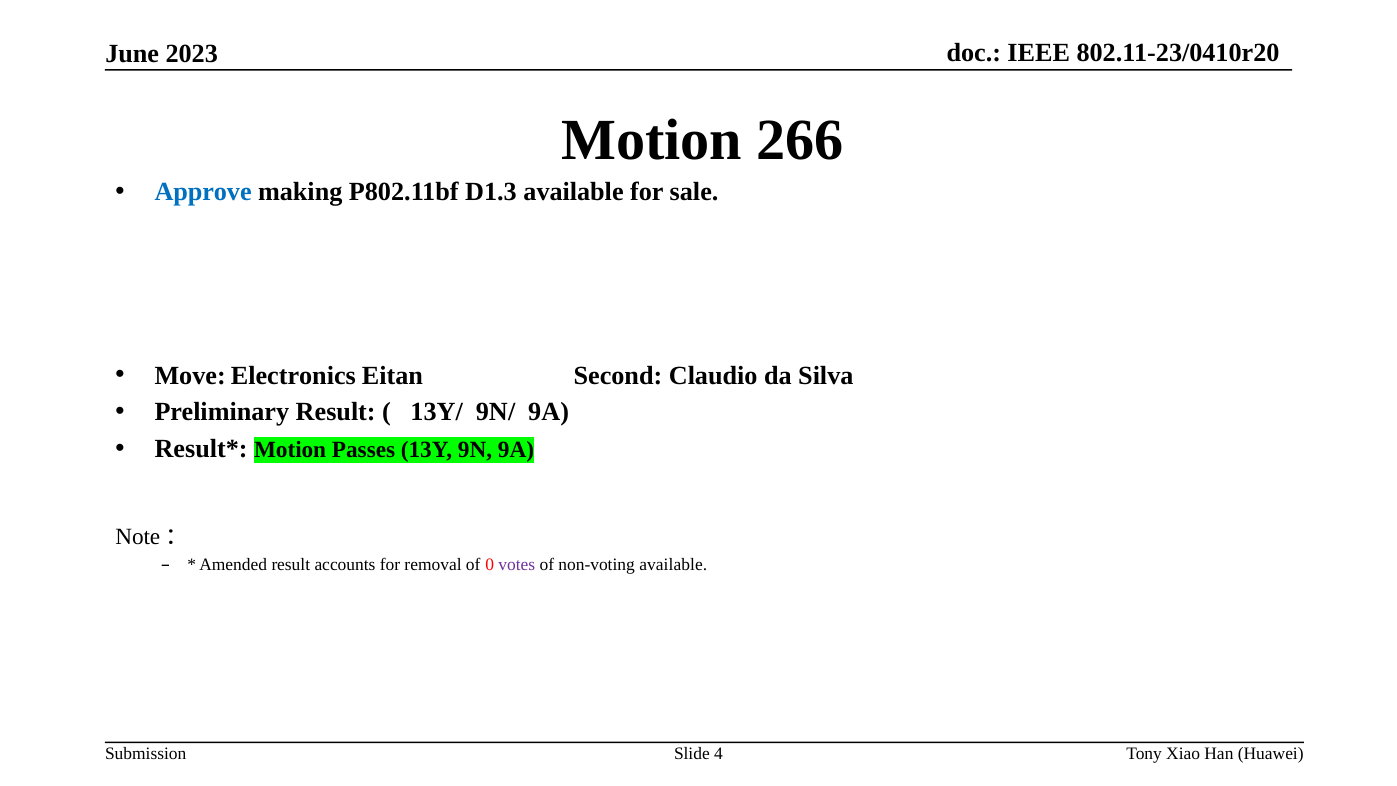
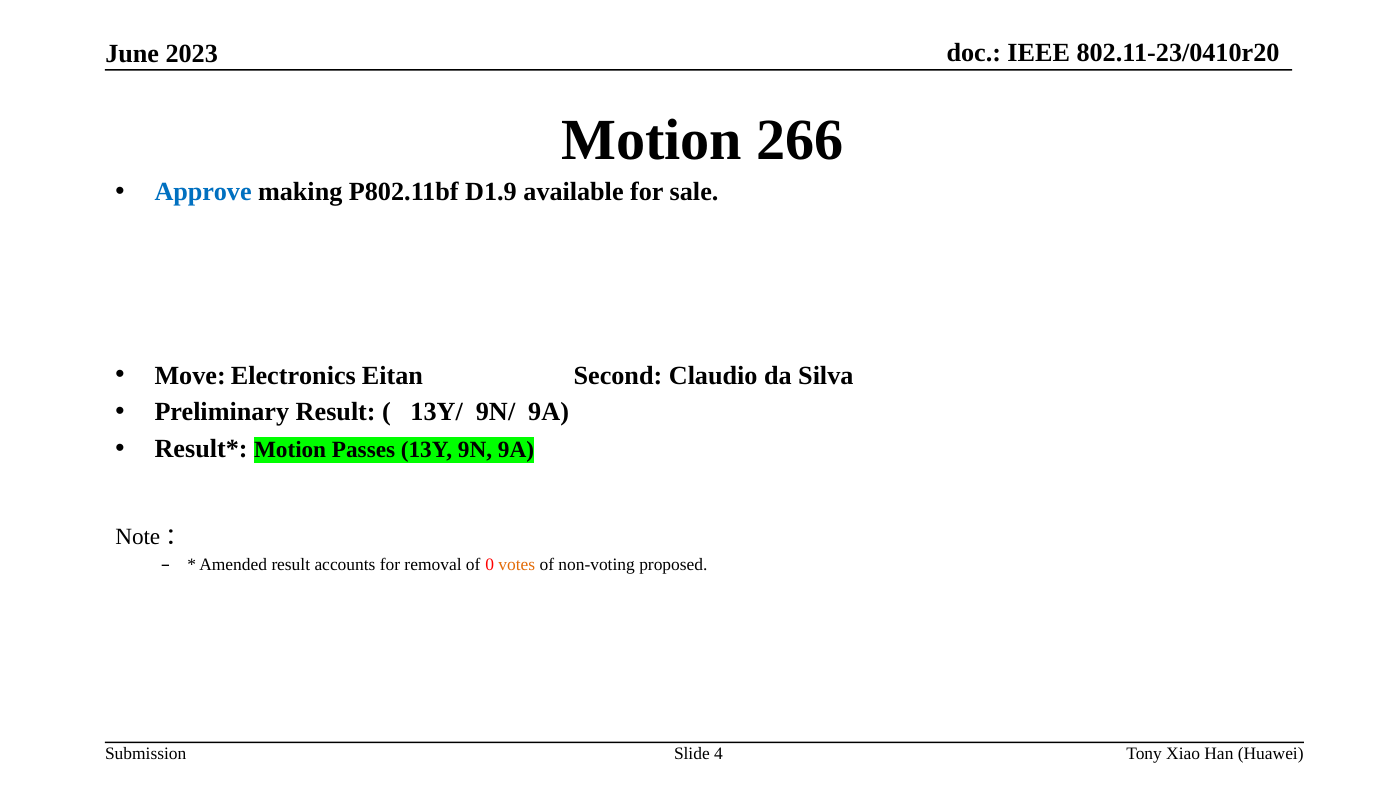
D1.3: D1.3 -> D1.9
votes colour: purple -> orange
non-voting available: available -> proposed
